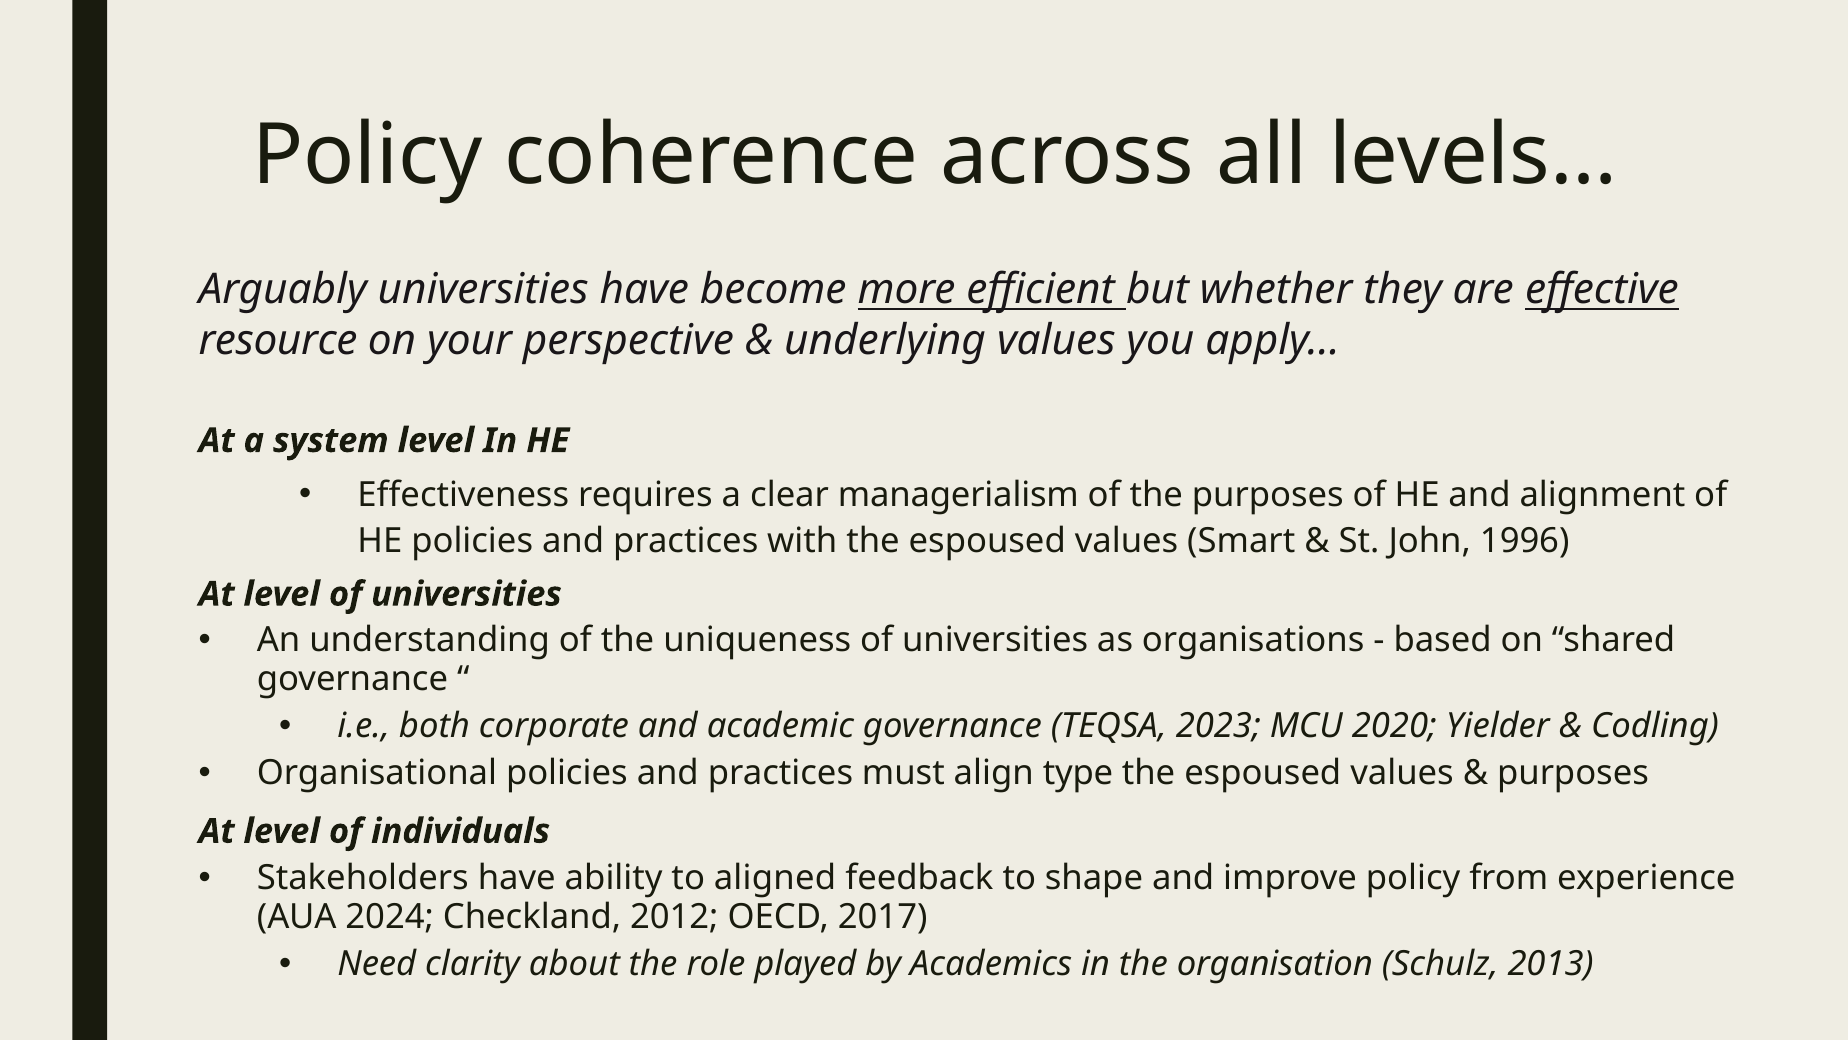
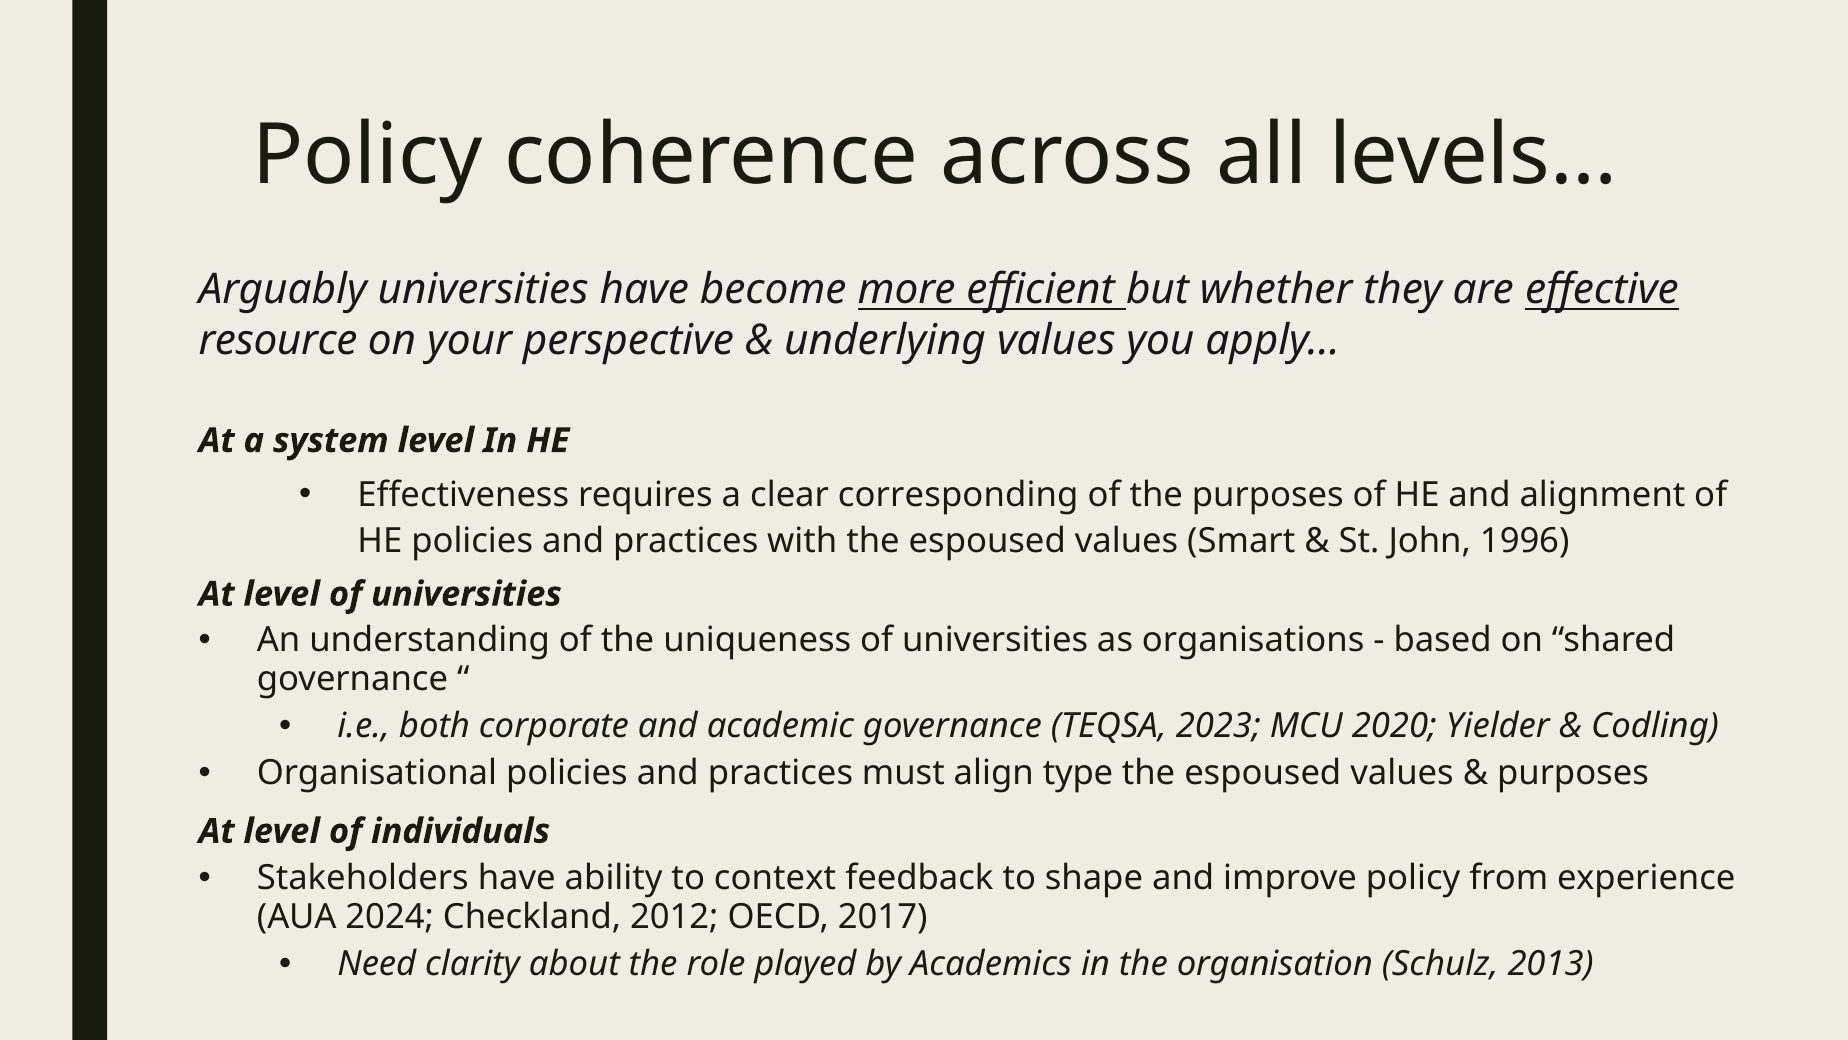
managerialism: managerialism -> corresponding
aligned: aligned -> context
